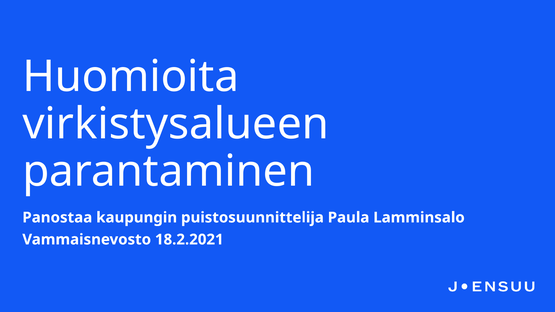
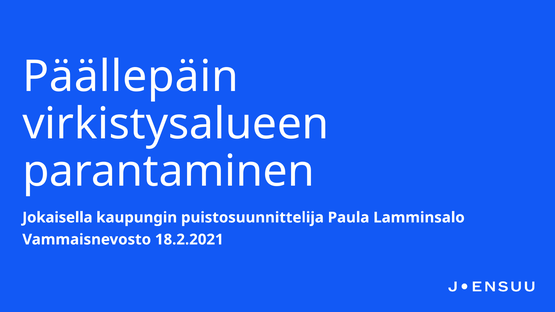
Huomioita: Huomioita -> Päällepäin
Panostaa: Panostaa -> Jokaisella
